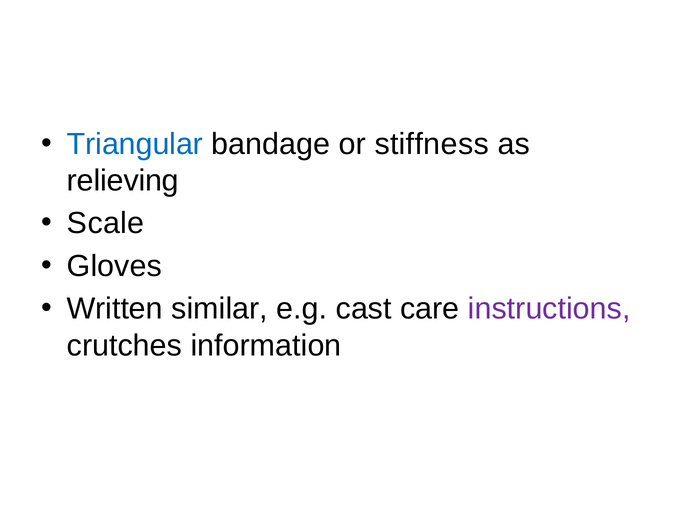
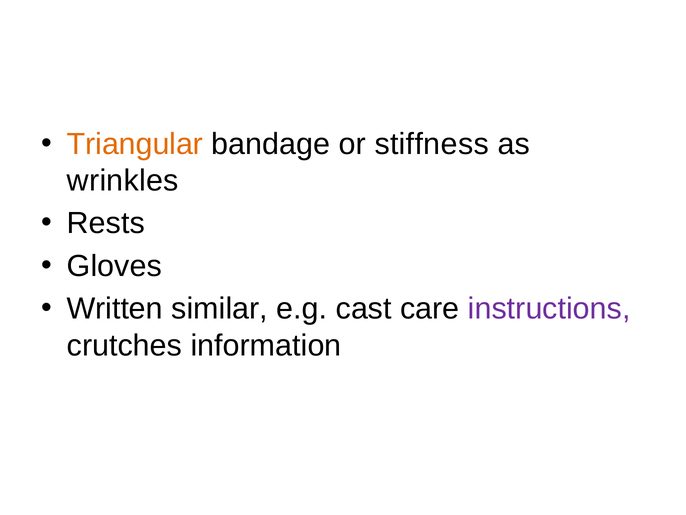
Triangular colour: blue -> orange
relieving: relieving -> wrinkles
Scale: Scale -> Rests
